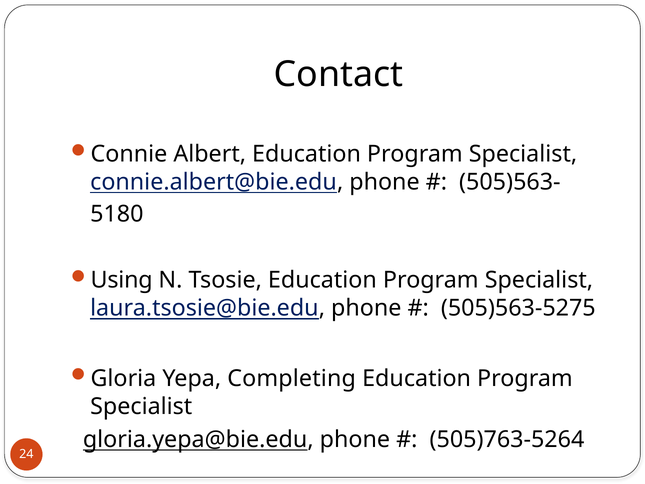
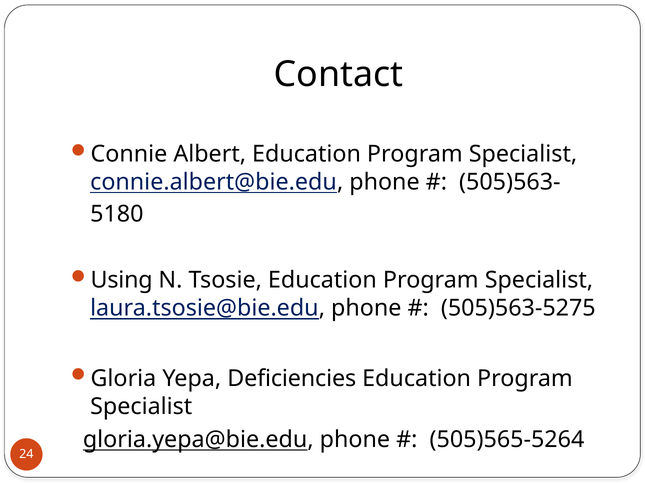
Completing: Completing -> Deficiencies
505)763-5264: 505)763-5264 -> 505)565-5264
